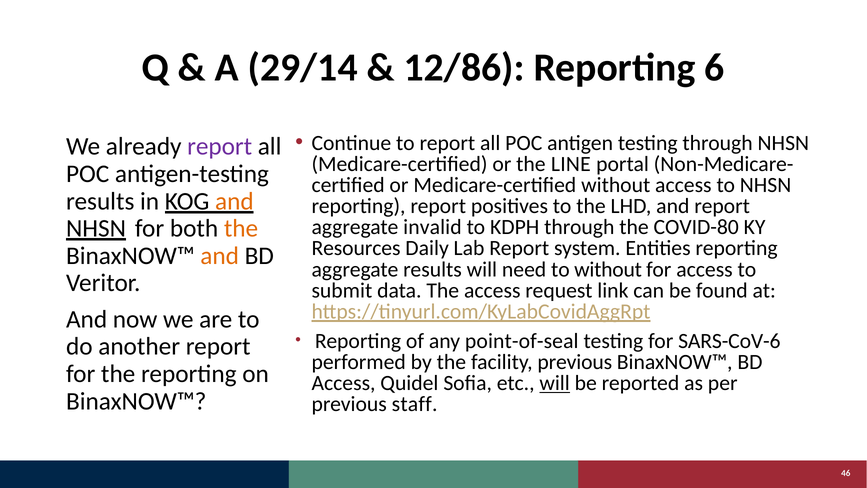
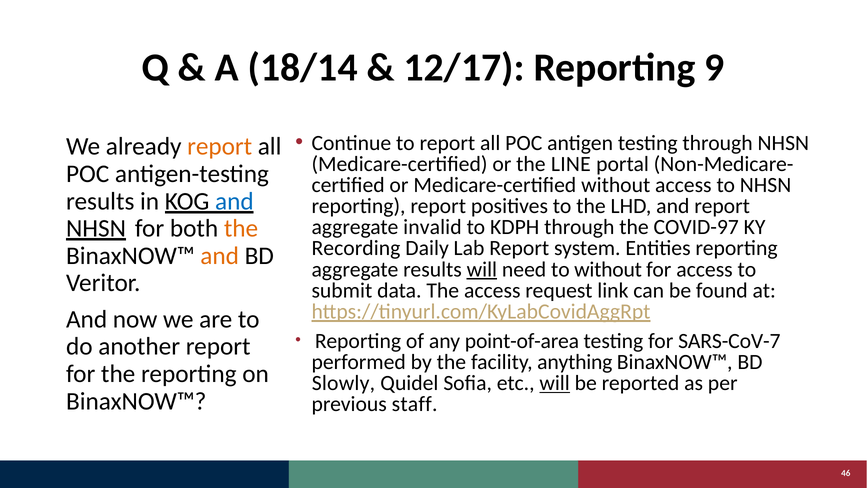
29/14: 29/14 -> 18/14
12/86: 12/86 -> 12/17
6: 6 -> 9
report at (220, 147) colour: purple -> orange
and at (234, 201) colour: orange -> blue
COVID-80: COVID-80 -> COVID-97
Resources: Resources -> Recording
will at (482, 269) underline: none -> present
point-of-seal: point-of-seal -> point-of-area
SARS-CoV-6: SARS-CoV-6 -> SARS-CoV-7
facility previous: previous -> anything
Access at (344, 383): Access -> Slowly
